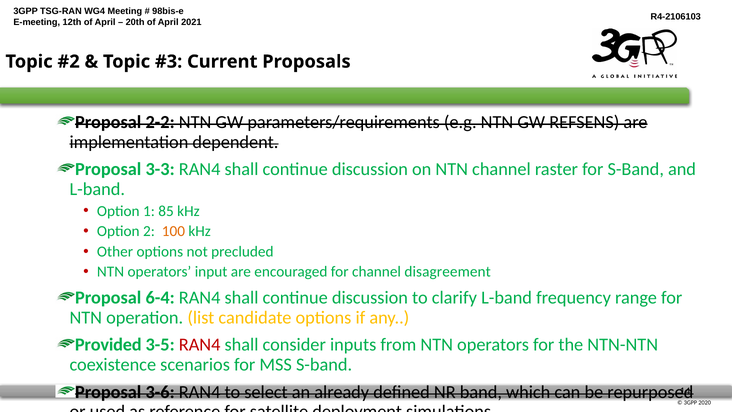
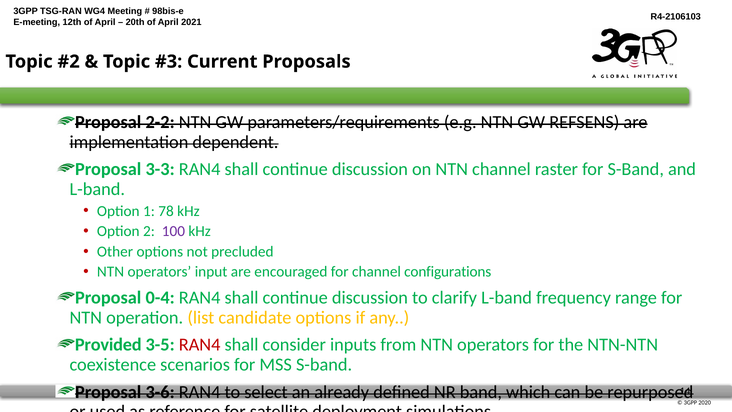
85: 85 -> 78
100 colour: orange -> purple
disagreement: disagreement -> configurations
6-4: 6-4 -> 0-4
